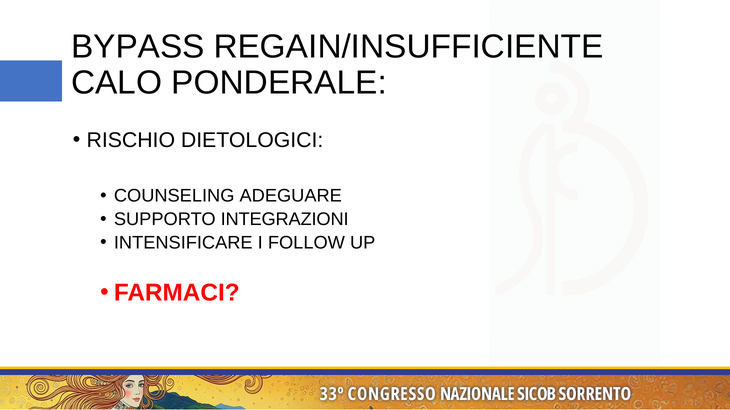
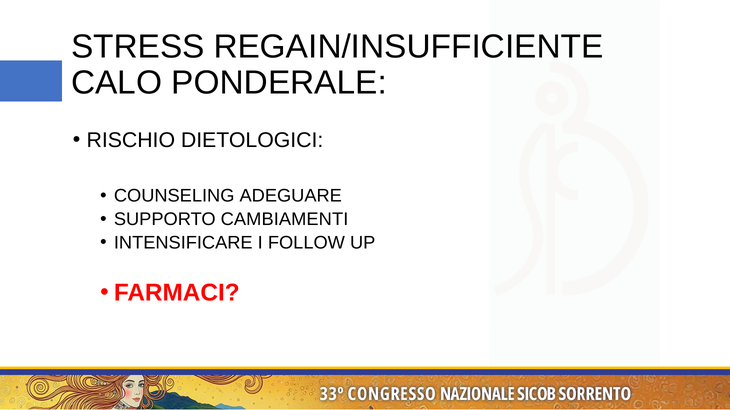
BYPASS: BYPASS -> STRESS
INTEGRAZIONI: INTEGRAZIONI -> CAMBIAMENTI
